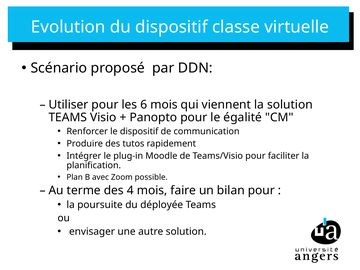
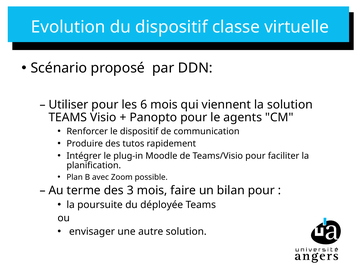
égalité: égalité -> agents
4: 4 -> 3
